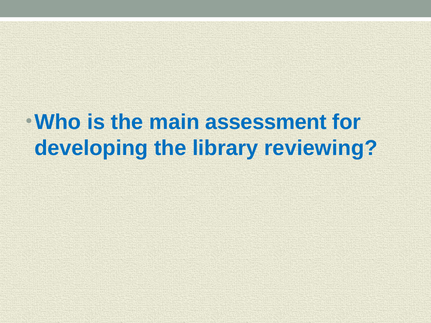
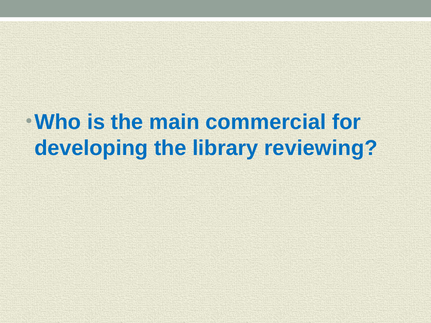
assessment: assessment -> commercial
